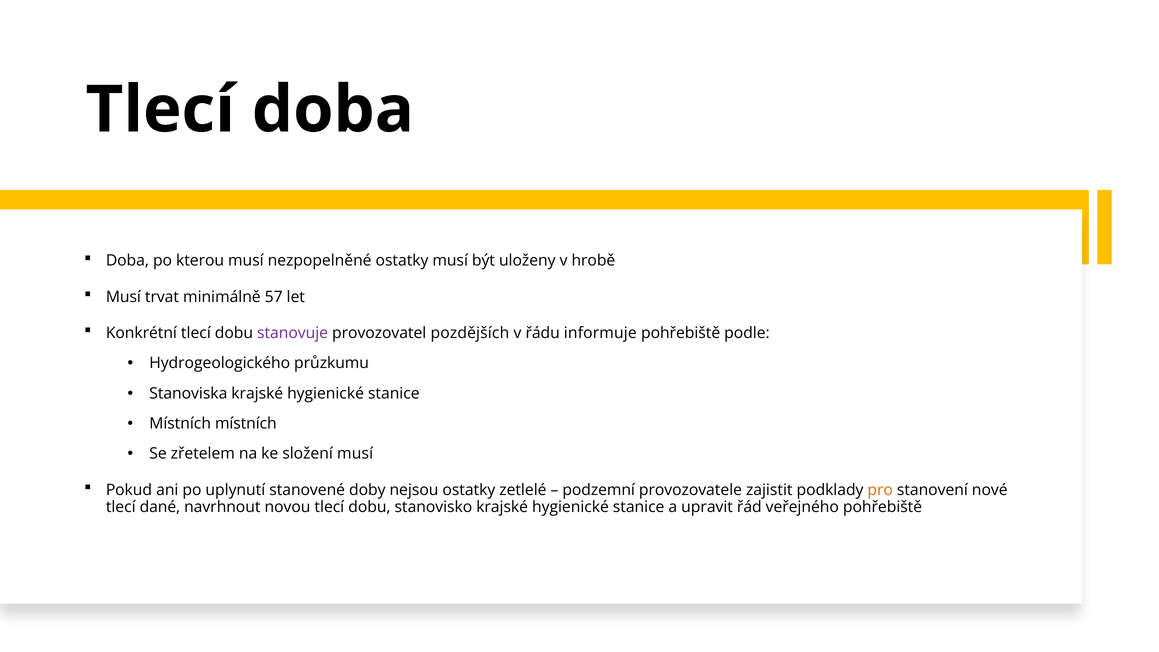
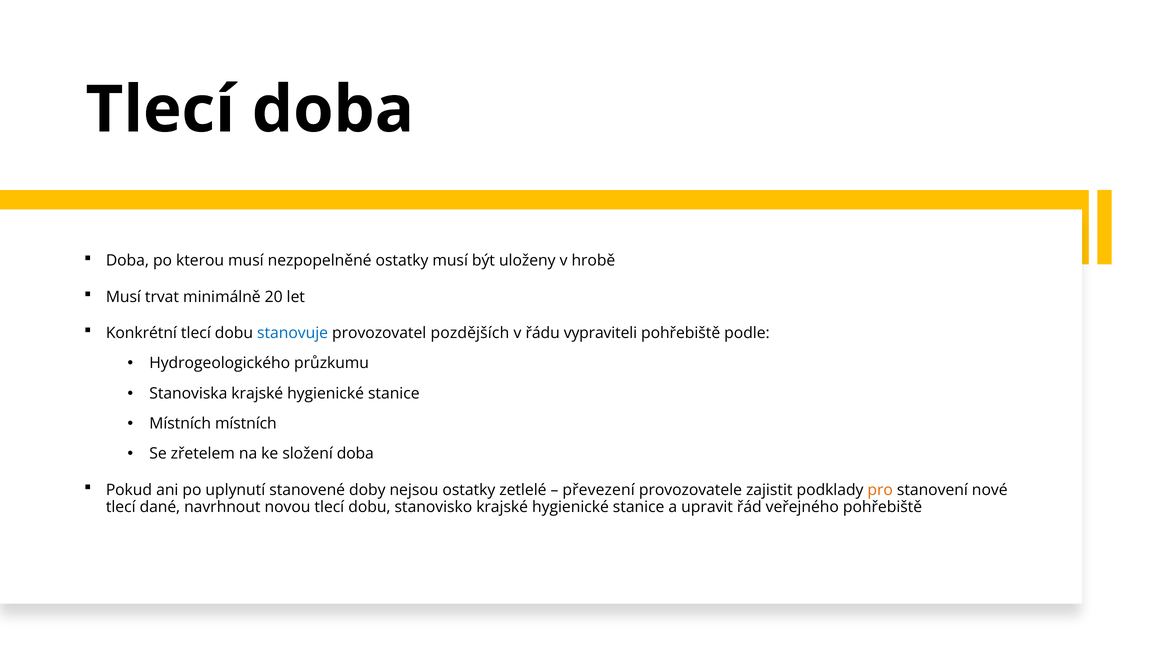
57: 57 -> 20
stanovuje colour: purple -> blue
informuje: informuje -> vypraviteli
složení musí: musí -> doba
podzemní: podzemní -> převezení
